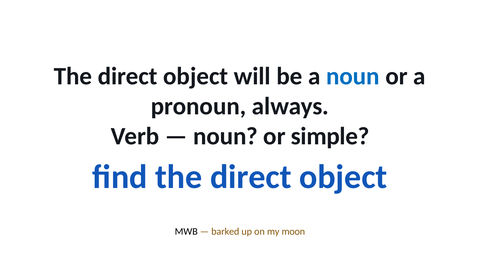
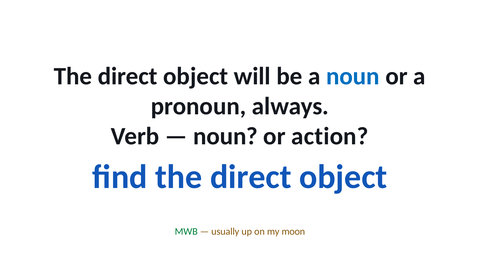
simple: simple -> action
MWB colour: black -> green
barked: barked -> usually
